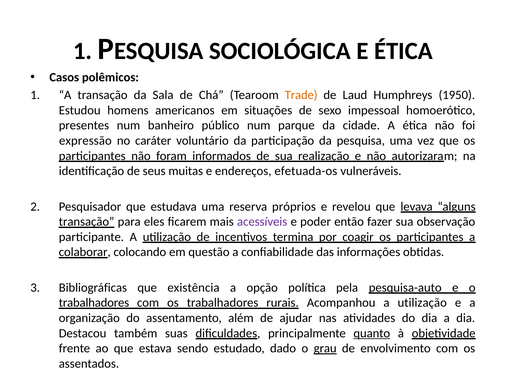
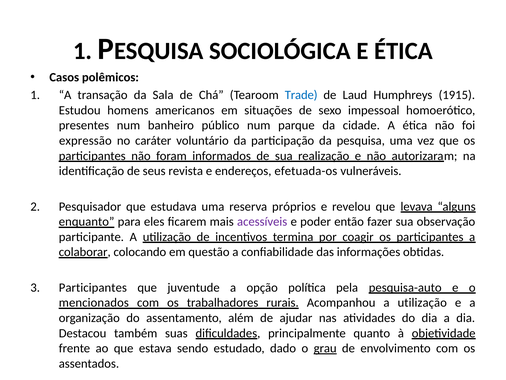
Trade colour: orange -> blue
1950: 1950 -> 1915
muitas: muitas -> revista
transação at (87, 221): transação -> enquanto
Bibliográficas at (93, 287): Bibliográficas -> Participantes
existência: existência -> juventude
trabalhadores at (94, 302): trabalhadores -> mencionados
quanto underline: present -> none
